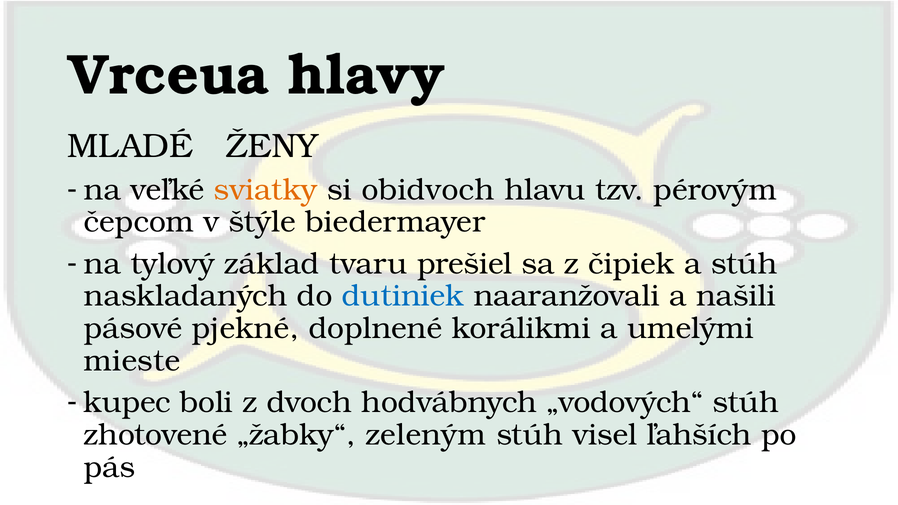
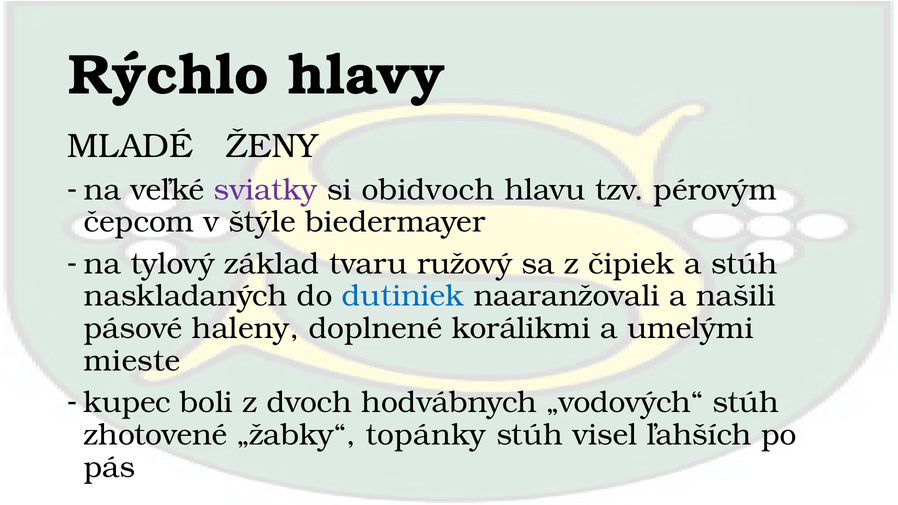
Vrceua: Vrceua -> Rýchlo
sviatky colour: orange -> purple
prešiel: prešiel -> ružový
pjekné: pjekné -> haleny
zeleným: zeleným -> topánky
